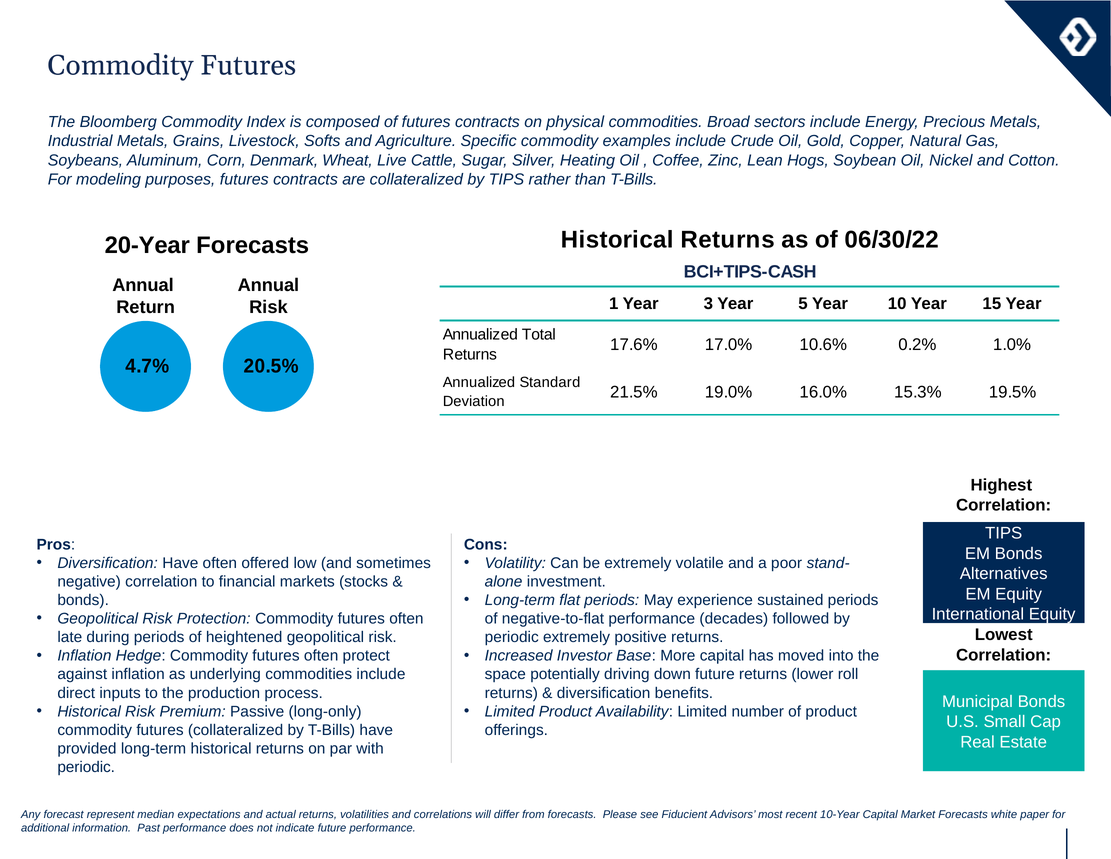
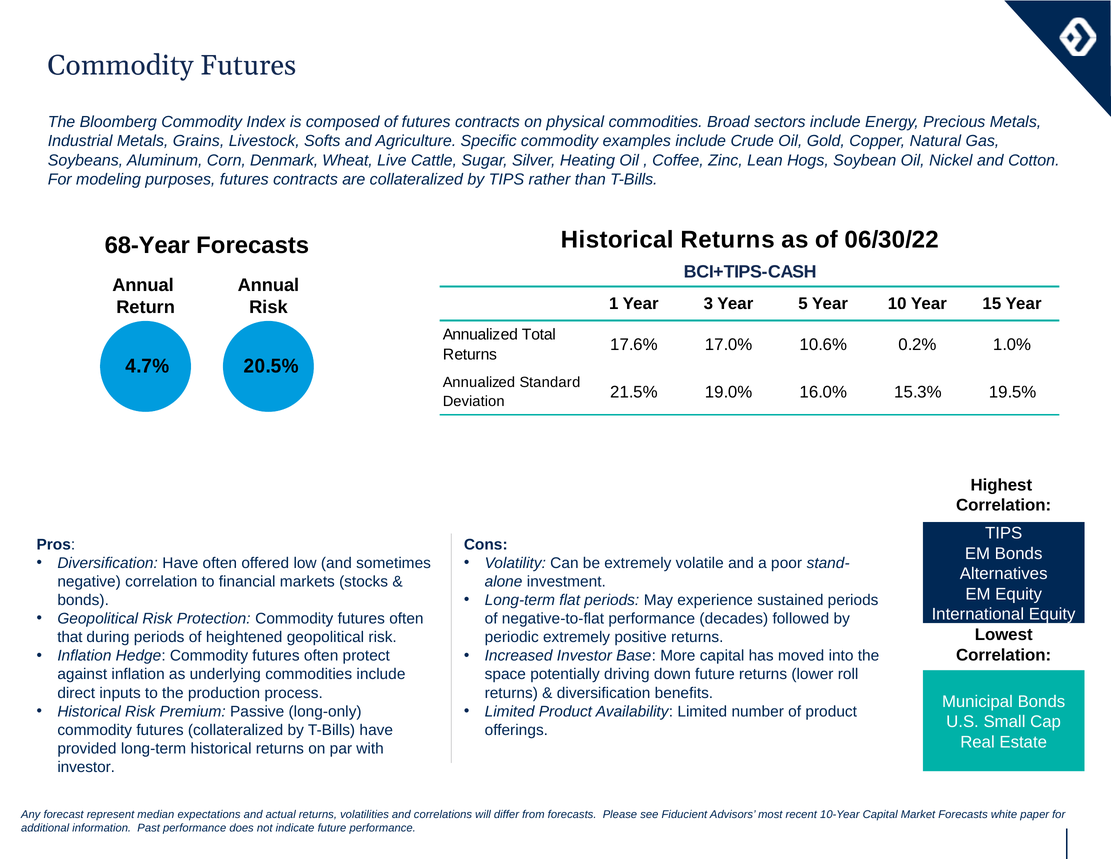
20-Year: 20-Year -> 68-Year
late: late -> that
periodic at (86, 767): periodic -> investor
